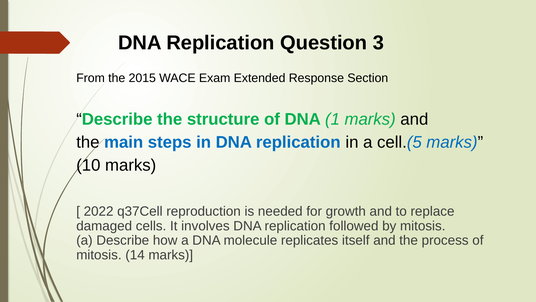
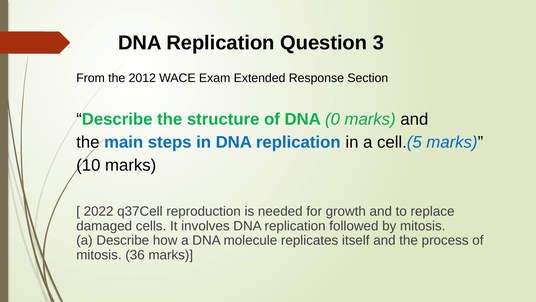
2015: 2015 -> 2012
1: 1 -> 0
14: 14 -> 36
